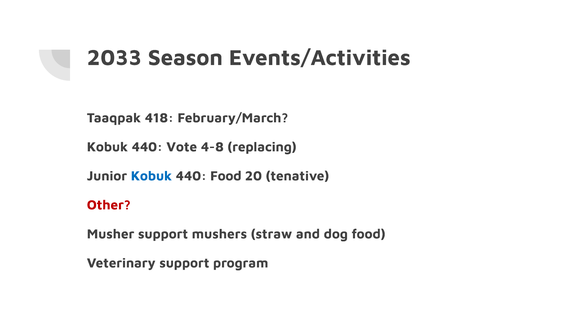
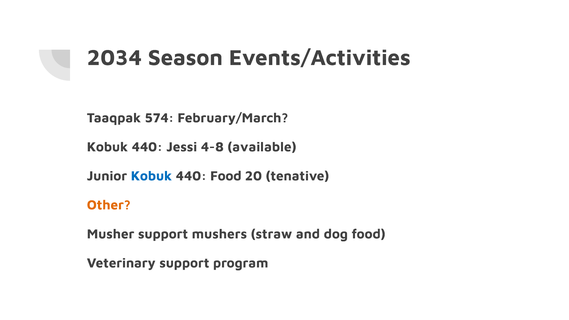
2033: 2033 -> 2034
418: 418 -> 574
Vote: Vote -> Jessi
replacing: replacing -> available
Other colour: red -> orange
